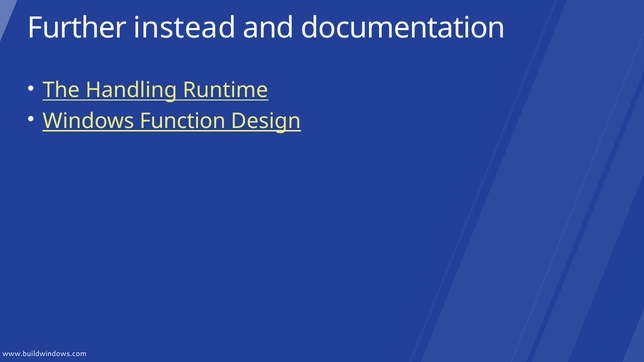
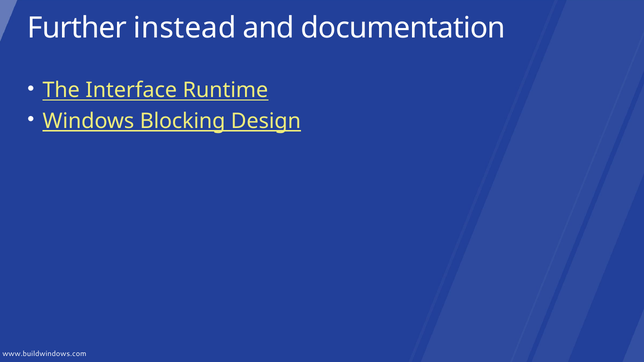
Handling: Handling -> Interface
Function: Function -> Blocking
